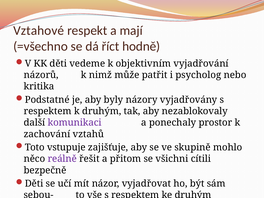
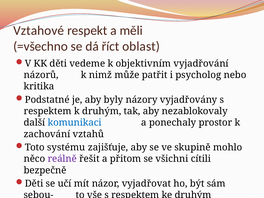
mají: mají -> měli
hodně: hodně -> oblast
komunikaci colour: purple -> blue
vstupuje: vstupuje -> systému
